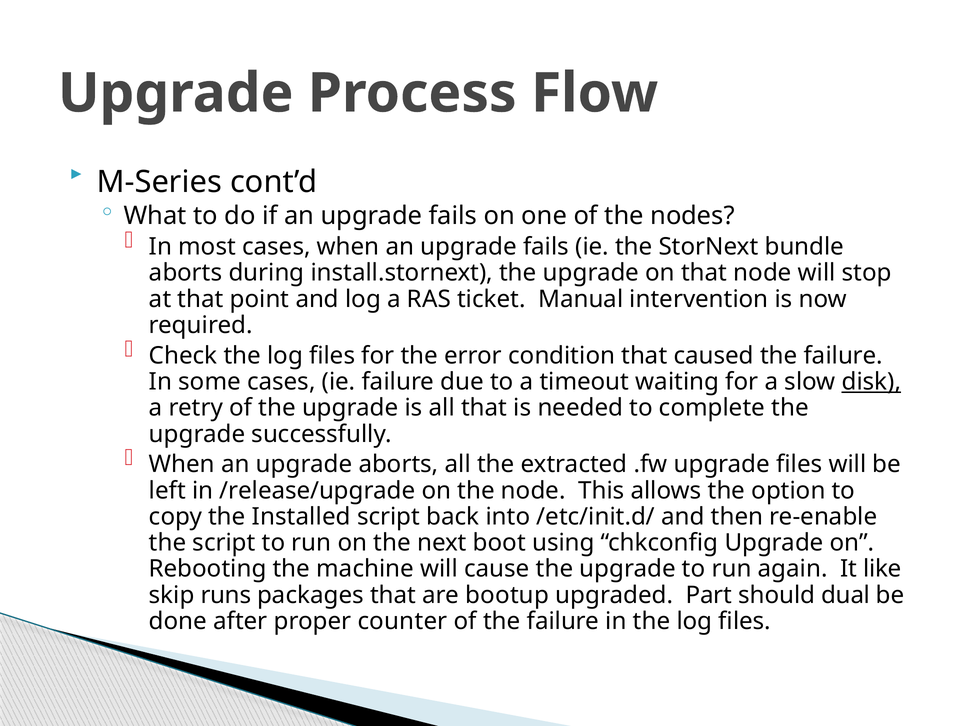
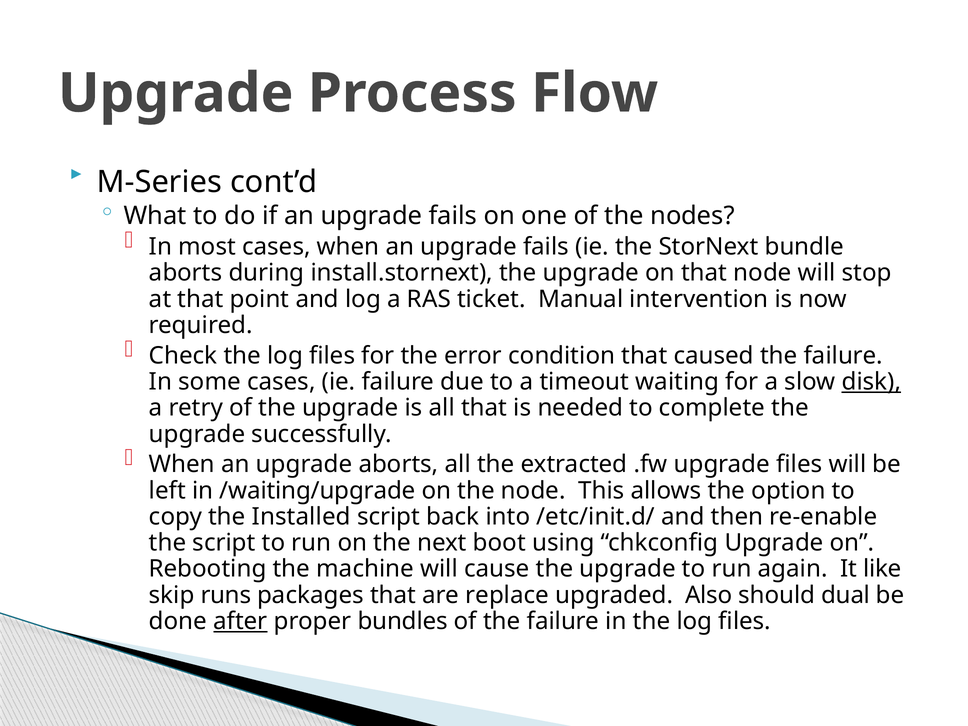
/release/upgrade: /release/upgrade -> /waiting/upgrade
bootup: bootup -> replace
Part: Part -> Also
after underline: none -> present
counter: counter -> bundles
